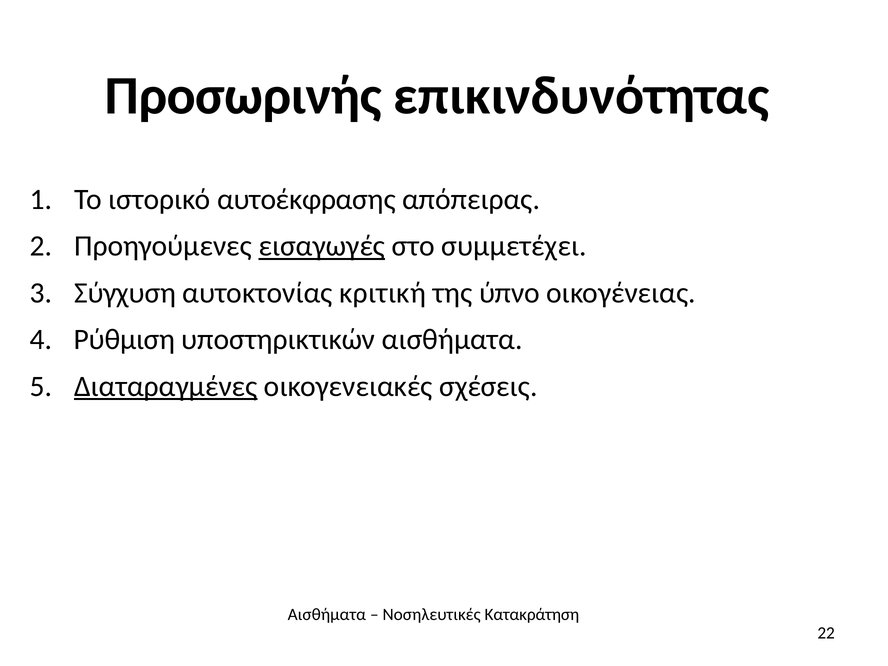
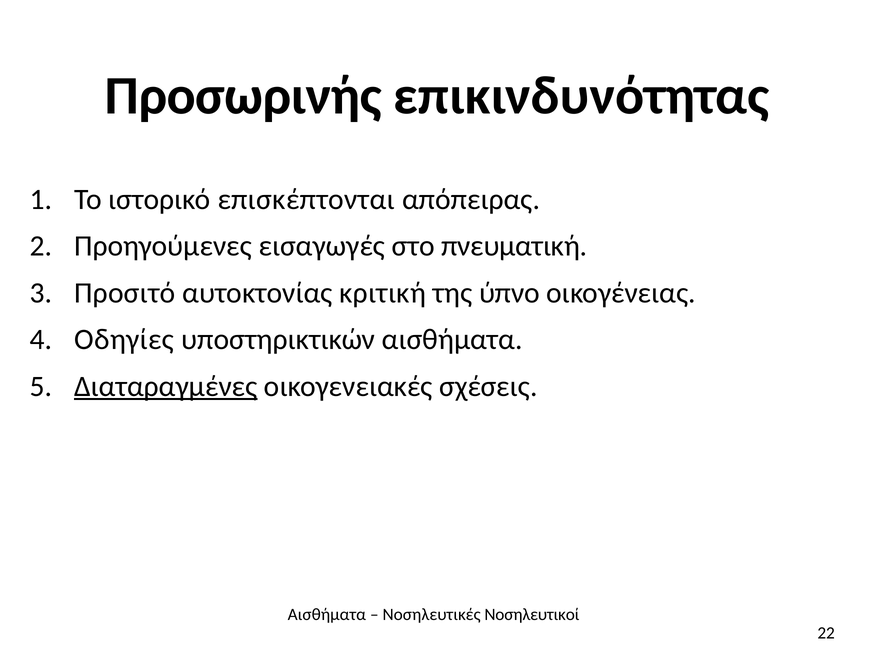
αυτοέκφρασης: αυτοέκφρασης -> επισκέπτονται
εισαγωγές underline: present -> none
συμμετέχει: συμμετέχει -> πνευματική
Σύγχυση: Σύγχυση -> Προσιτό
Ρύθμιση: Ρύθμιση -> Οδηγίες
Κατακράτηση: Κατακράτηση -> Νοσηλευτικοί
